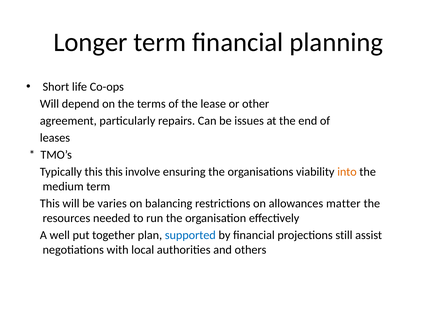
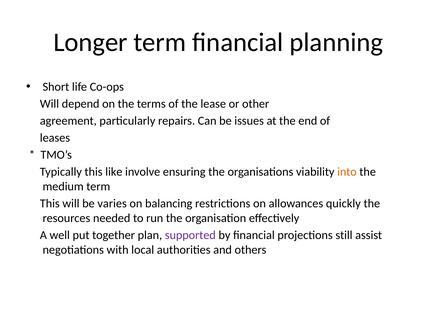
this this: this -> like
matter: matter -> quickly
supported colour: blue -> purple
